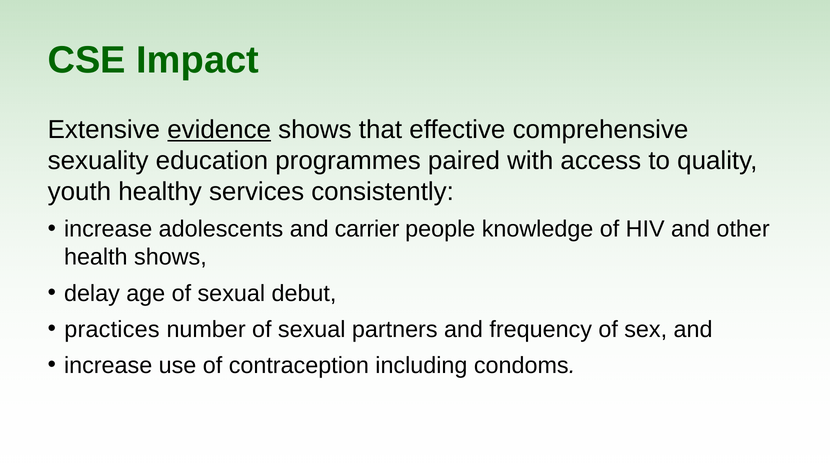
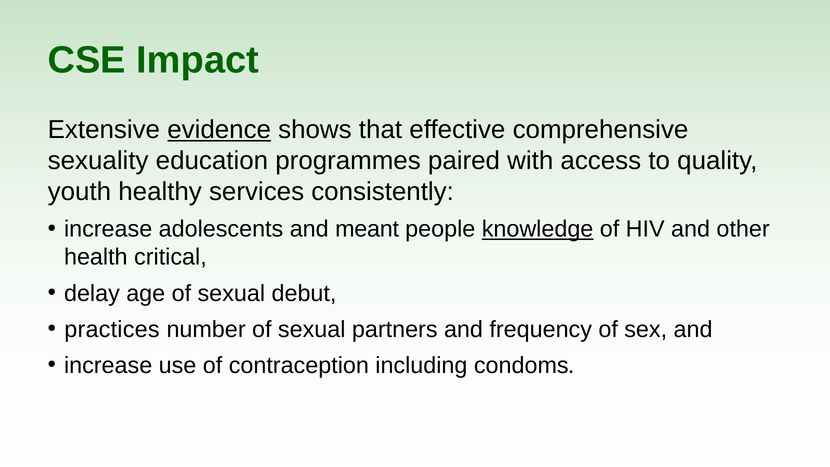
carrier: carrier -> meant
knowledge underline: none -> present
health shows: shows -> critical
